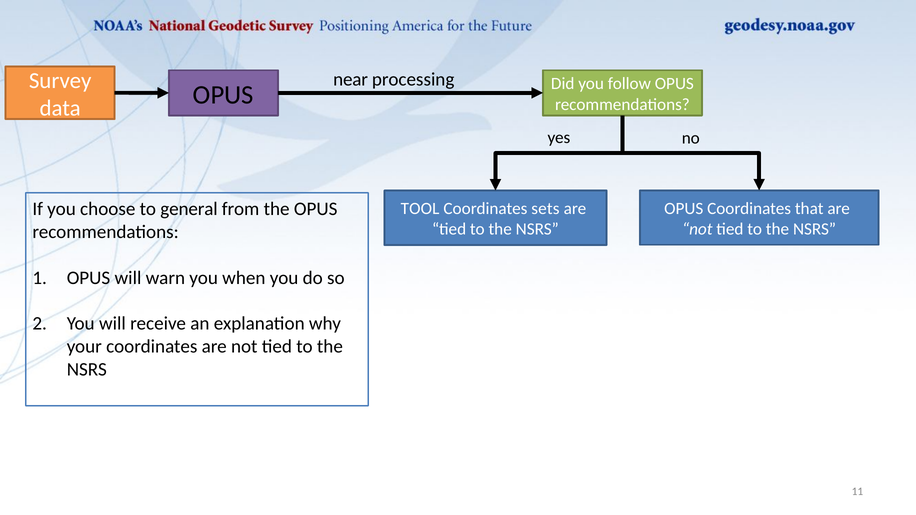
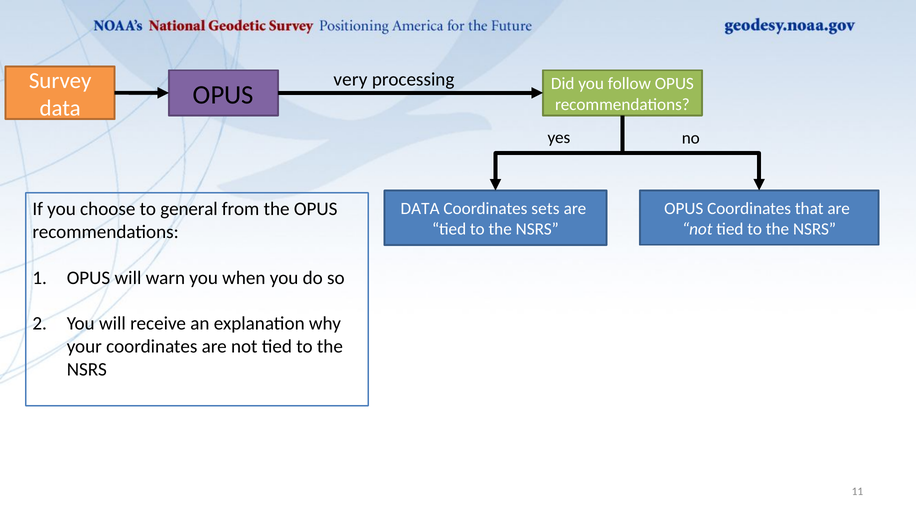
near: near -> very
TOOL at (420, 209): TOOL -> DATA
